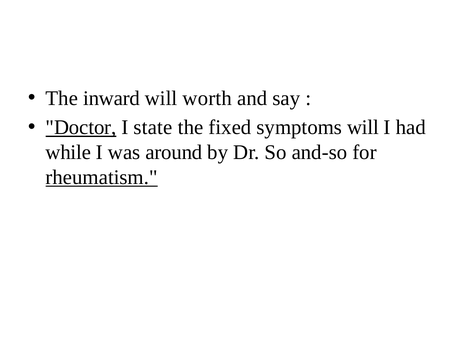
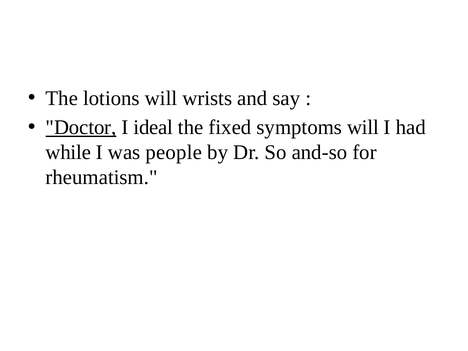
inward: inward -> lotions
worth: worth -> wrists
state: state -> ideal
around: around -> people
rheumatism underline: present -> none
